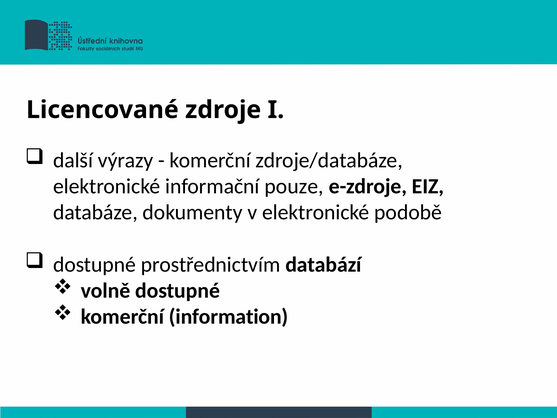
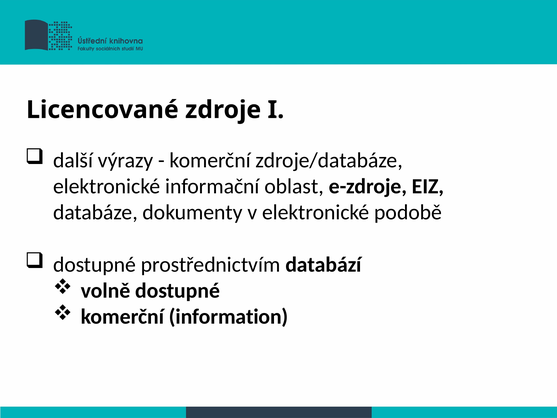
pouze: pouze -> oblast
